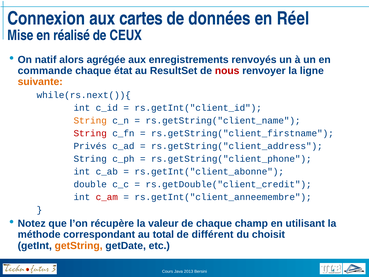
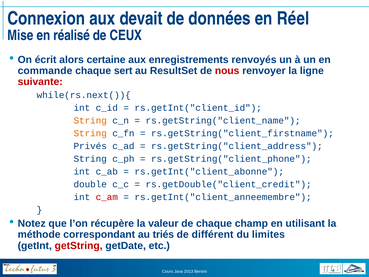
cartes: cartes -> devait
natif: natif -> écrit
agrégée: agrégée -> certaine
état: état -> sert
suivante colour: orange -> red
String at (90, 133) colour: red -> orange
total: total -> triés
choisit: choisit -> limites
getString colour: orange -> red
